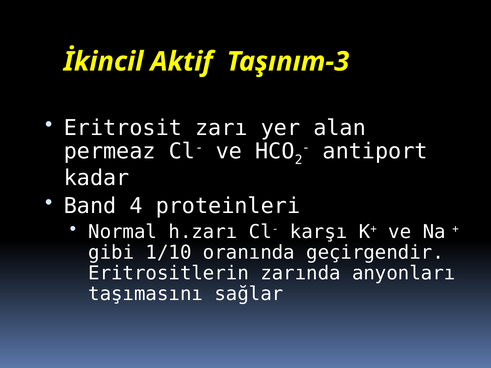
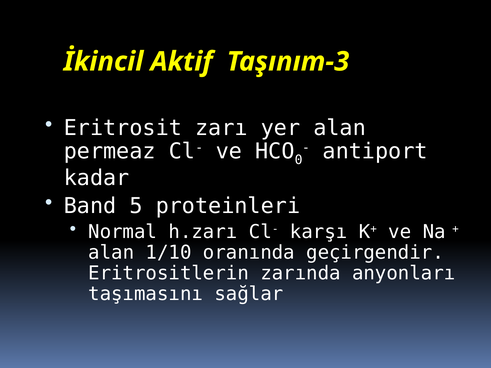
2: 2 -> 0
4: 4 -> 5
gibi at (111, 253): gibi -> alan
